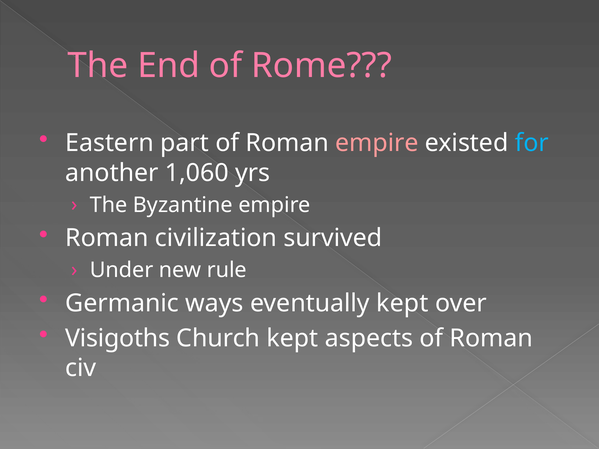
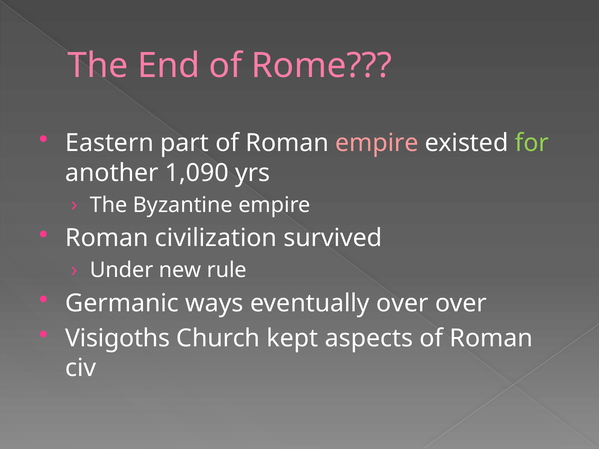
for colour: light blue -> light green
1,060: 1,060 -> 1,090
eventually kept: kept -> over
